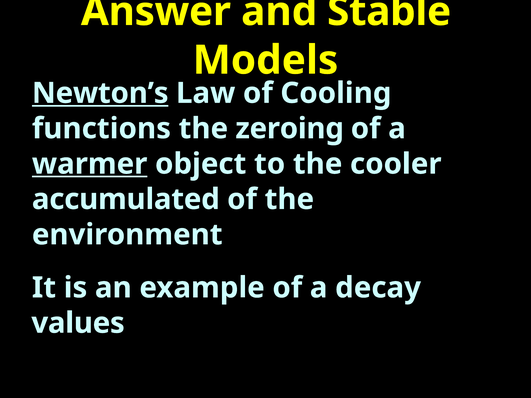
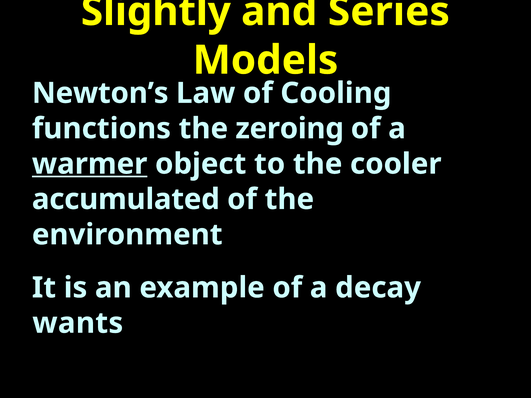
Answer: Answer -> Slightly
Stable: Stable -> Series
Newton’s underline: present -> none
values: values -> wants
